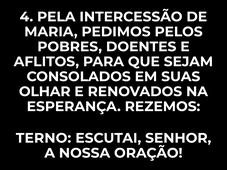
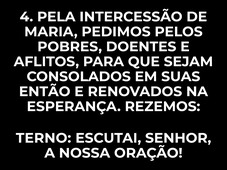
OLHAR: OLHAR -> ENTÃO
